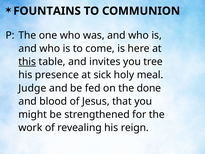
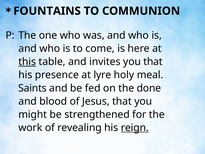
you tree: tree -> that
sick: sick -> lyre
Judge: Judge -> Saints
reign underline: none -> present
